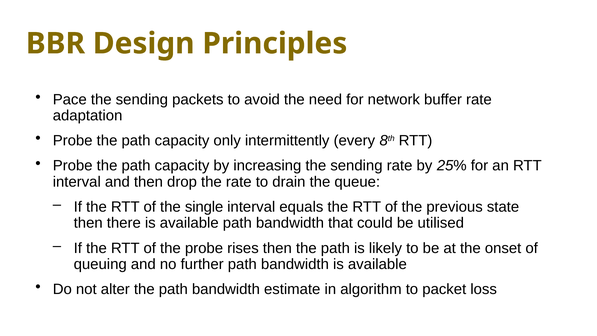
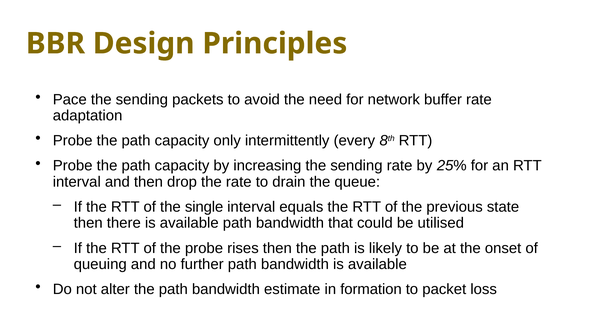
algorithm: algorithm -> formation
